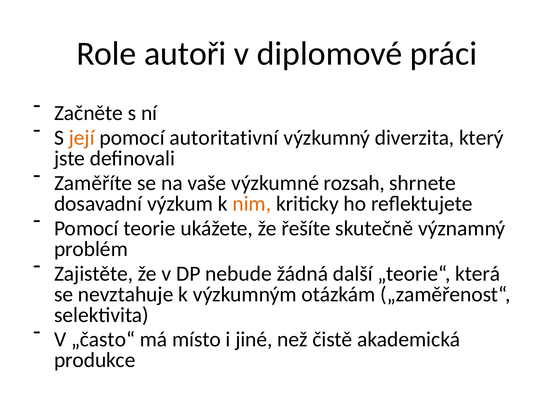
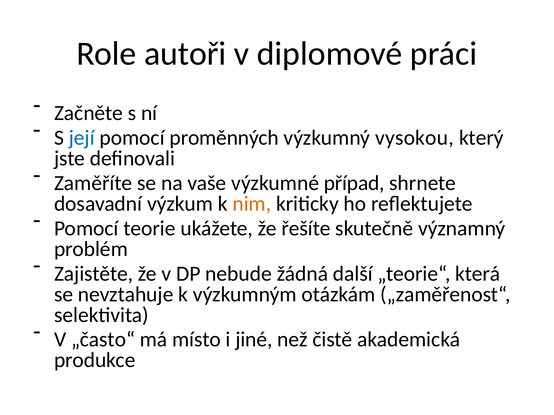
její colour: orange -> blue
autoritativní: autoritativní -> proměnných
diverzita: diverzita -> vysokou
rozsah: rozsah -> případ
